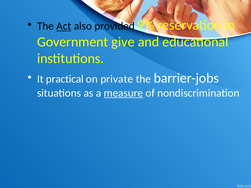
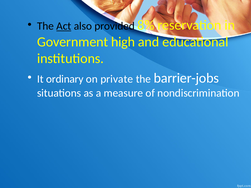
9%: 9% -> 8%
give: give -> high
practical: practical -> ordinary
measure underline: present -> none
